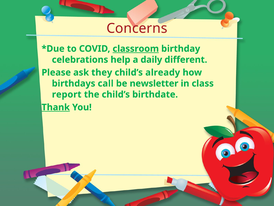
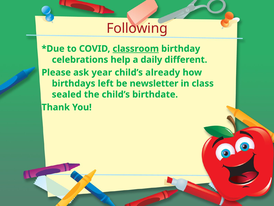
Concerns: Concerns -> Following
they: they -> year
call: call -> left
report: report -> sealed
Thank underline: present -> none
